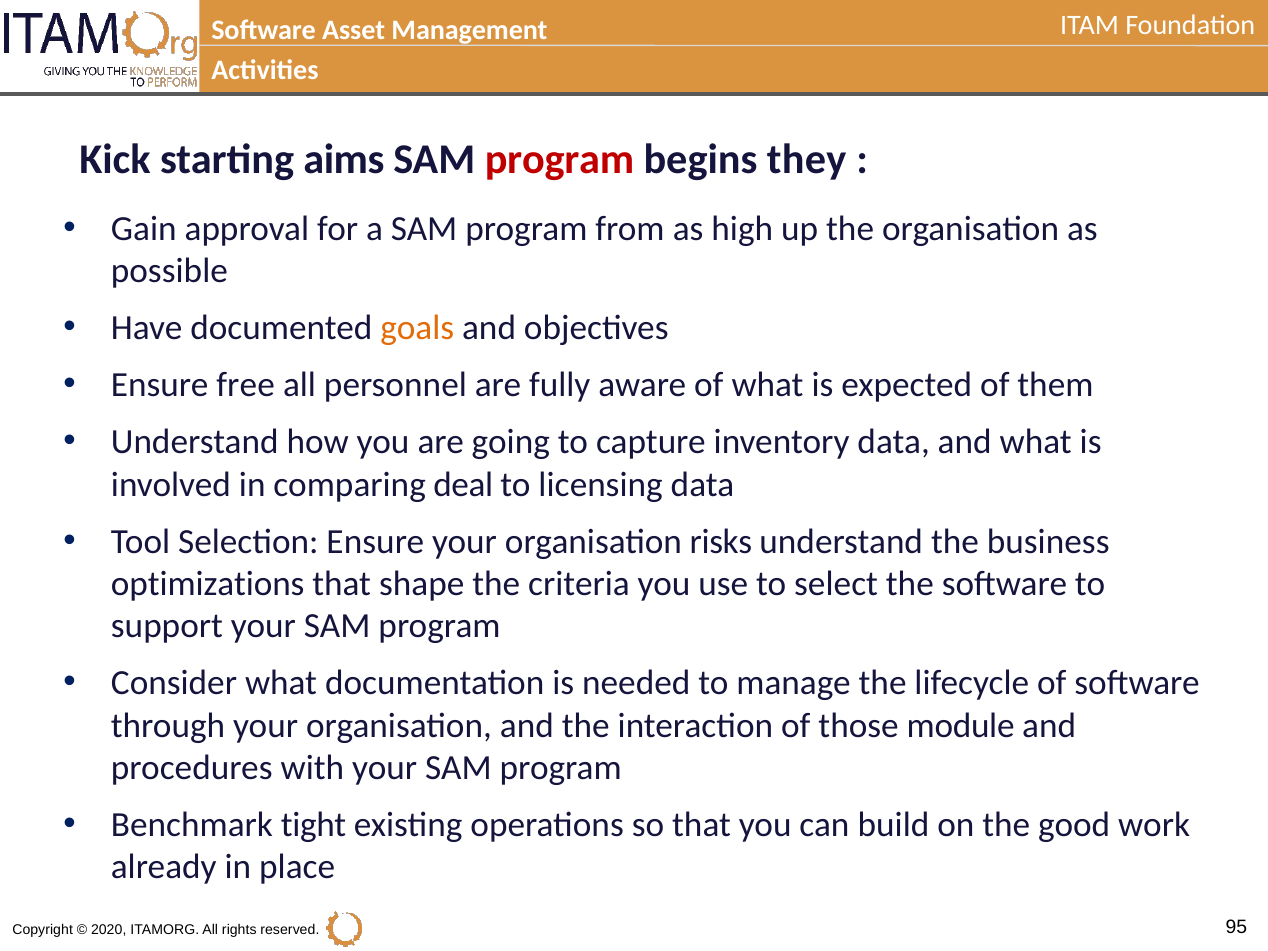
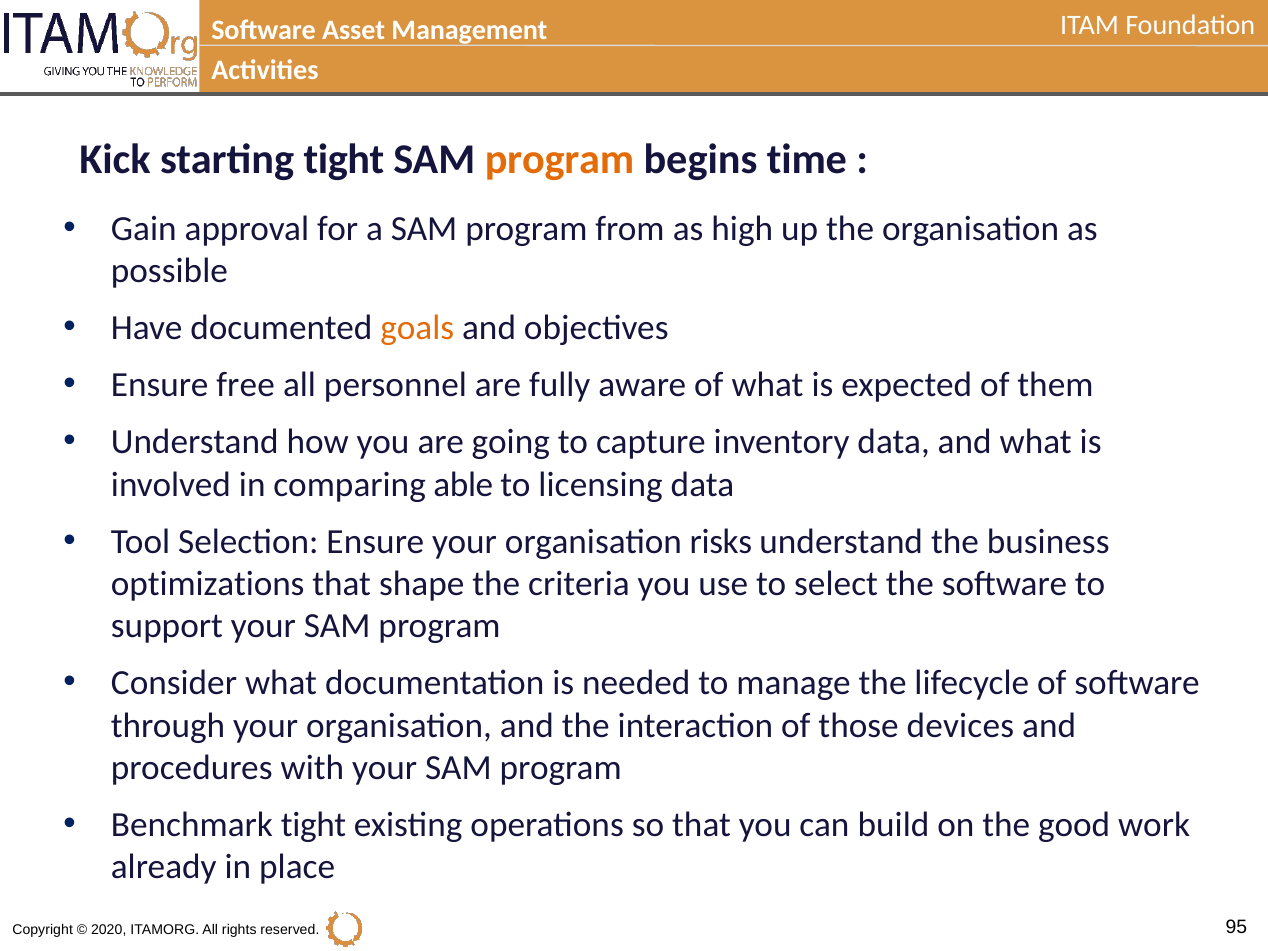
starting aims: aims -> tight
program at (560, 160) colour: red -> orange
they: they -> time
deal: deal -> able
module: module -> devices
